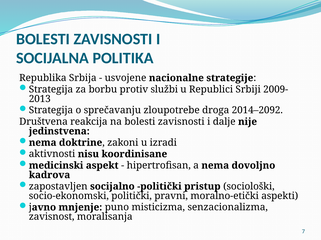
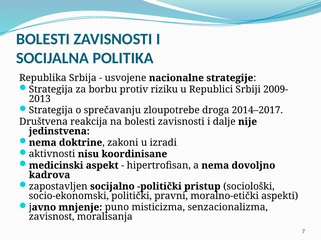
službi: službi -> riziku
2014–2092: 2014–2092 -> 2014–2017
